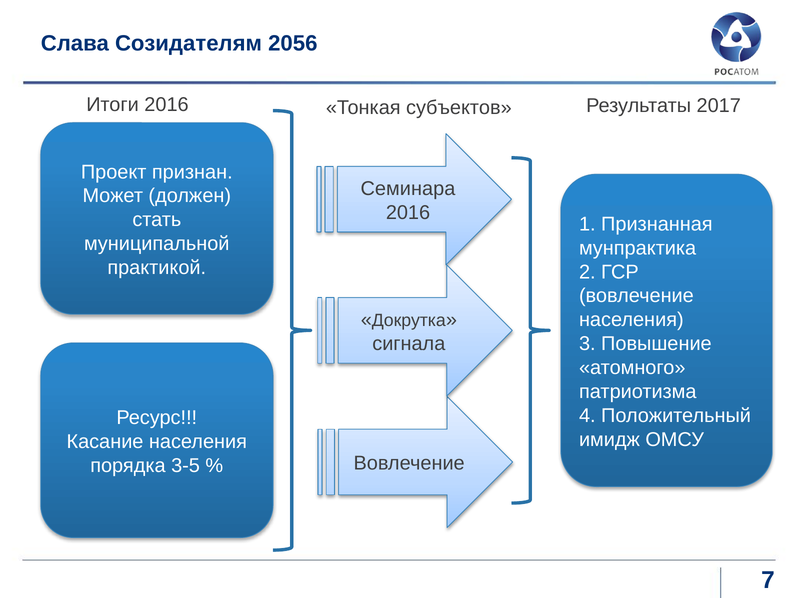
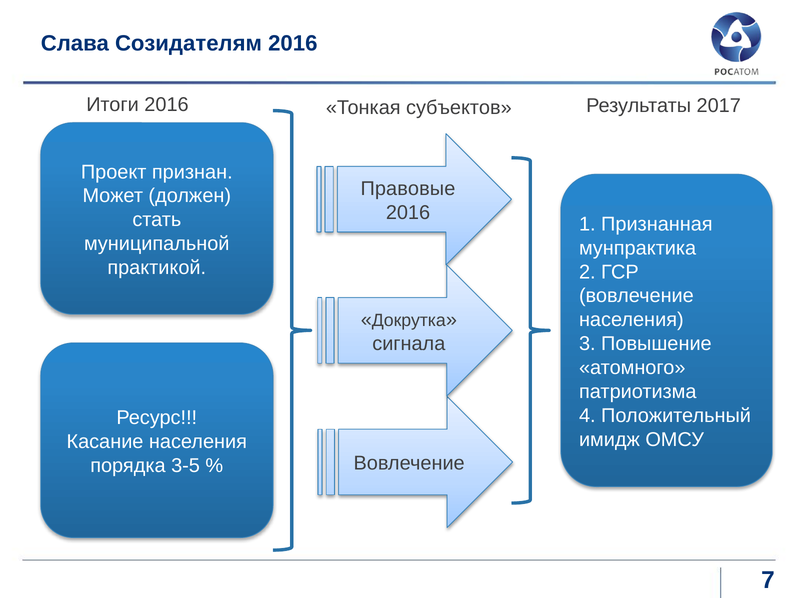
Созидателям 2056: 2056 -> 2016
Семинара: Семинара -> Правовые
